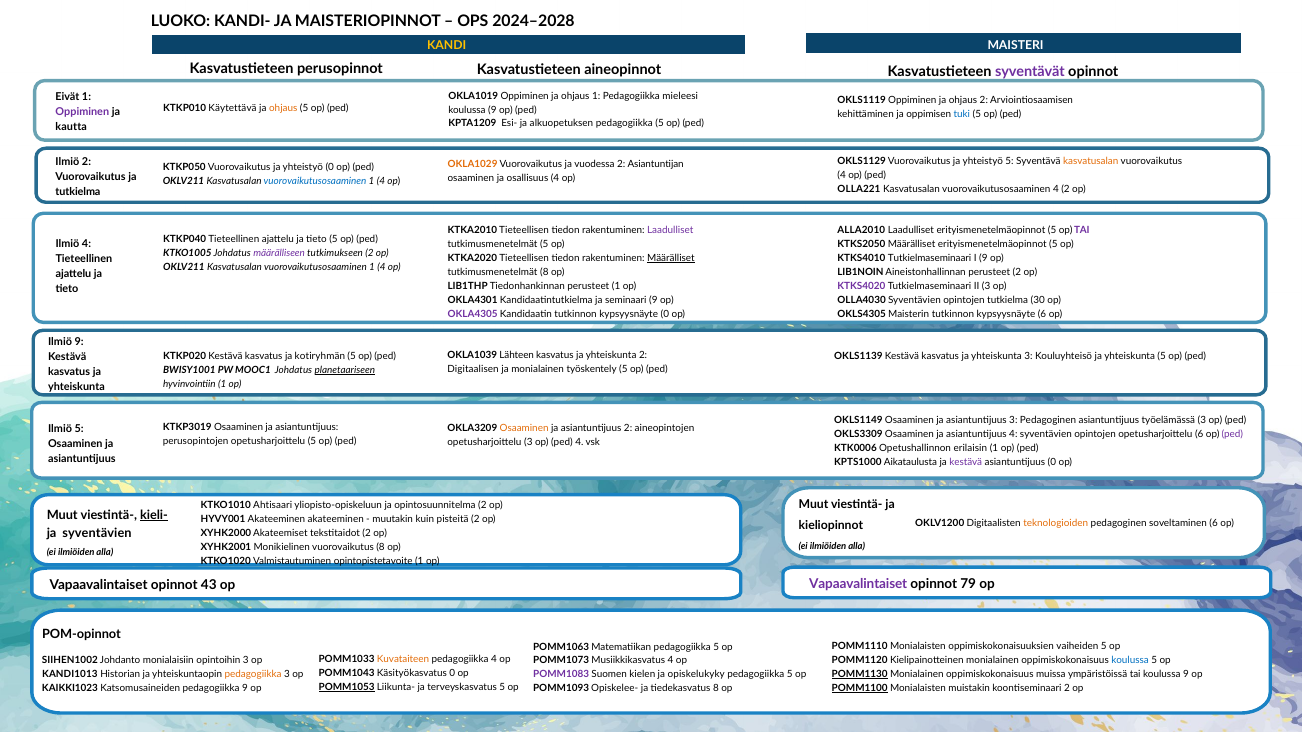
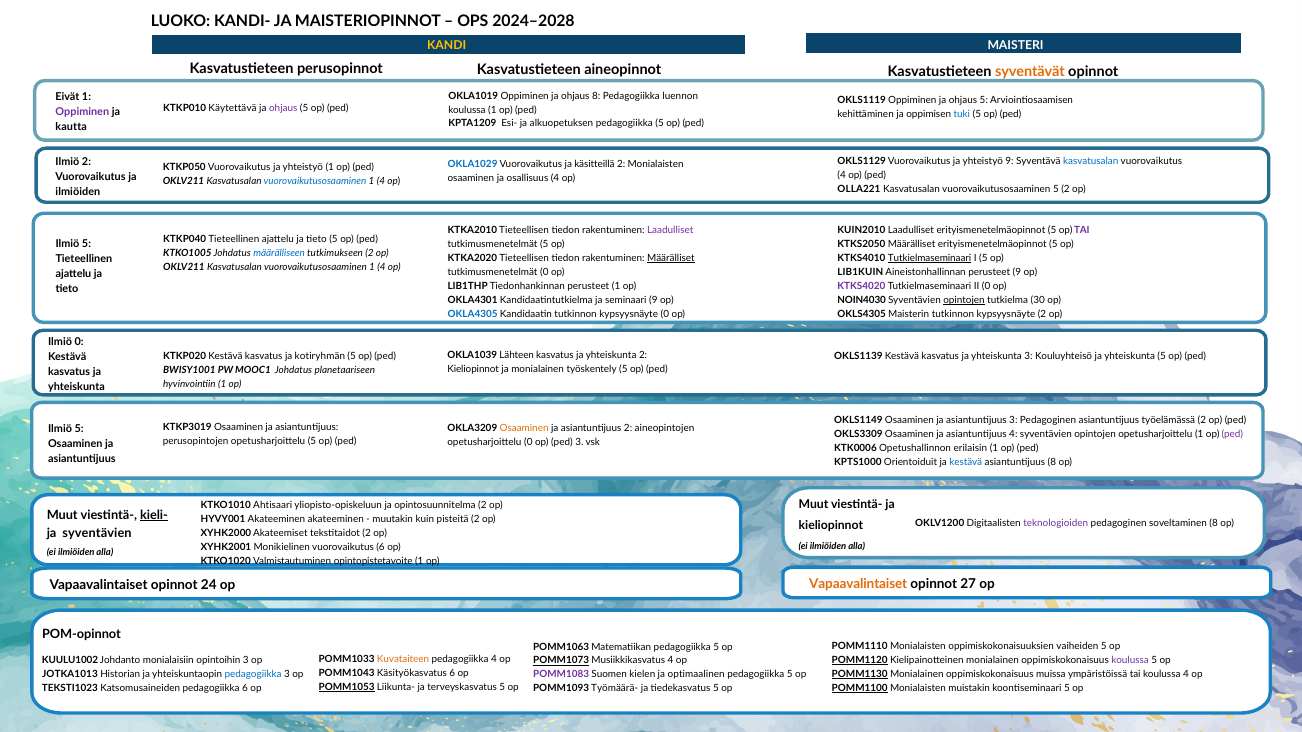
syventävät colour: purple -> orange
ohjaus 1: 1 -> 8
mieleesi: mieleesi -> luennon
Oppiminen ja ohjaus 2: 2 -> 5
ohjaus at (283, 109) colour: orange -> purple
9 at (492, 110): 9 -> 1
yhteistyö 5: 5 -> 9
kasvatusalan at (1091, 161) colour: orange -> blue
OKLA1029 colour: orange -> blue
vuodessa: vuodessa -> käsitteillä
2 Asiantuntijan: Asiantuntijan -> Monialaisten
yhteistyö 0: 0 -> 1
vuorovaikutusosaaminen 4: 4 -> 5
tutkielma at (78, 192): tutkielma -> ilmiöiden
ALLA2010: ALLA2010 -> KUIN2010
4 at (87, 244): 4 -> 5
määrälliseen colour: purple -> blue
Tutkielmaseminaari at (930, 258) underline: none -> present
I 9: 9 -> 5
LIB1NOIN: LIB1NOIN -> LIB1KUIN
perusteet 2: 2 -> 9
tutkimusmenetelmät 8: 8 -> 0
II 3: 3 -> 0
OLLA4030: OLLA4030 -> NOIN4030
opintojen at (964, 300) underline: none -> present
kypsyysnäyte 6: 6 -> 2
OKLA4305 colour: purple -> blue
Ilmiö 9: 9 -> 0
Digitaalisen at (473, 369): Digitaalisen -> Kieliopinnot
planetaariseen underline: present -> none
työelämässä 3: 3 -> 2
opetusharjoittelu 6: 6 -> 1
opetusharjoittelu 3: 3 -> 0
ped 4: 4 -> 3
Aikataulusta: Aikataulusta -> Orientoiduit
kestävä at (966, 463) colour: purple -> blue
asiantuntijuus 0: 0 -> 8
teknologioiden colour: orange -> purple
soveltaminen 6: 6 -> 8
vuorovaikutus 8: 8 -> 6
43: 43 -> 24
Vapaavalintaiset at (858, 585) colour: purple -> orange
79: 79 -> 27
SIIHEN1002: SIIHEN1002 -> KUULU1002
POMM1120 underline: none -> present
koulussa at (1130, 661) colour: blue -> purple
POMM1073 underline: none -> present
Käsityökasvatus 0: 0 -> 6
KANDI1013: KANDI1013 -> JOTKA1013
pedagogiikka at (253, 675) colour: orange -> blue
tai koulussa 9: 9 -> 4
opiskelukyky: opiskelukyky -> optimaalinen
KAIKKI1023: KAIKKI1023 -> TEKSTI1023
pedagogiikka 9: 9 -> 6
koontiseminaari 2: 2 -> 5
Opiskelee-: Opiskelee- -> Työmäärä-
tiedekasvatus 8: 8 -> 5
